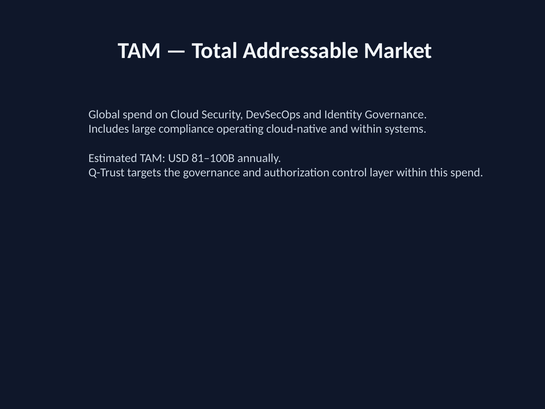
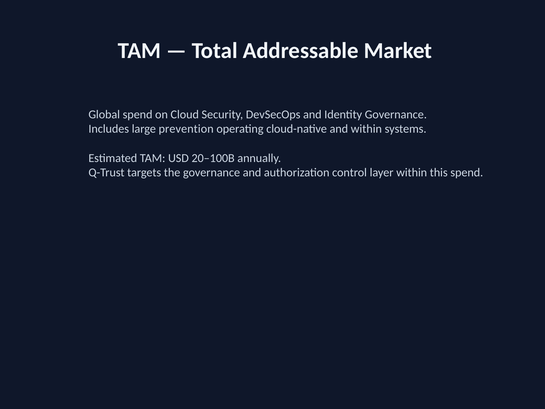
compliance: compliance -> prevention
81–100B: 81–100B -> 20–100B
